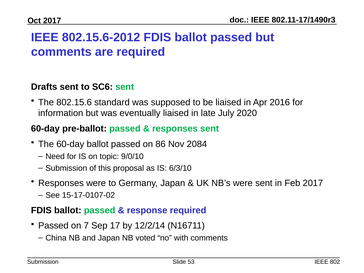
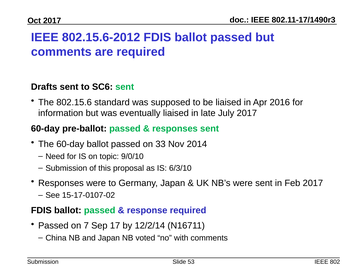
July 2020: 2020 -> 2017
86: 86 -> 33
2084: 2084 -> 2014
